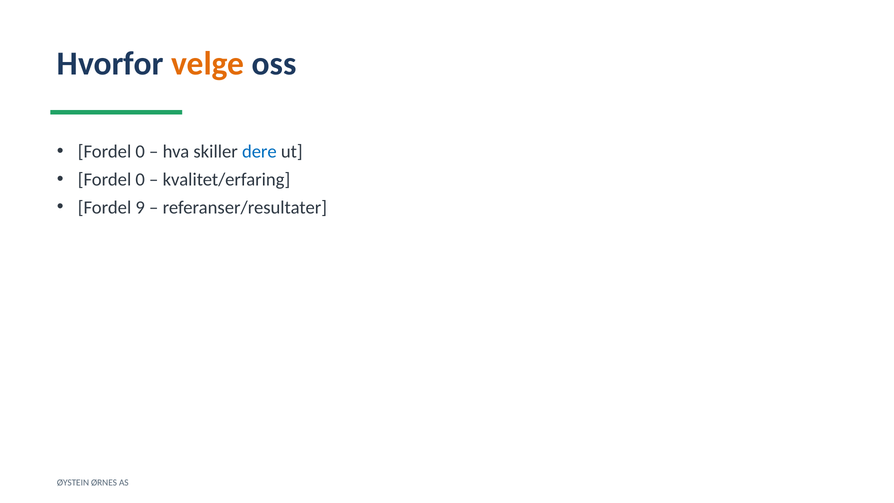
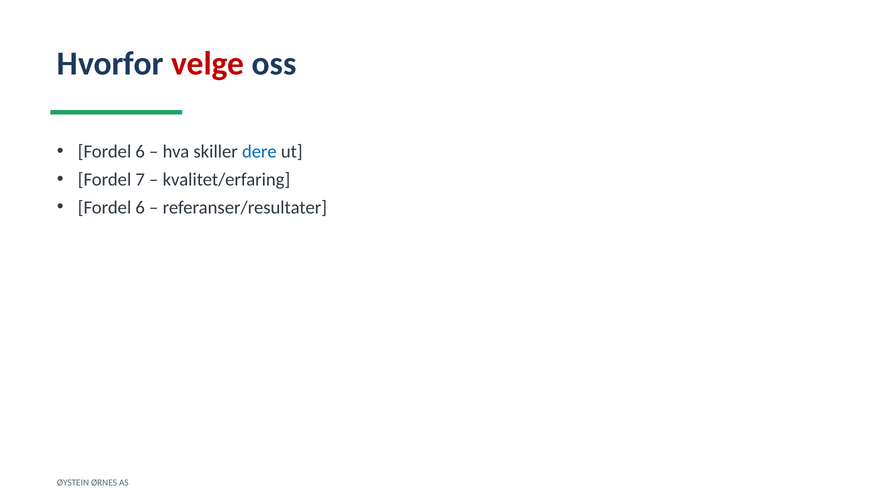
velge colour: orange -> red
0 at (140, 151): 0 -> 6
0 at (140, 179): 0 -> 7
9 at (140, 207): 9 -> 6
